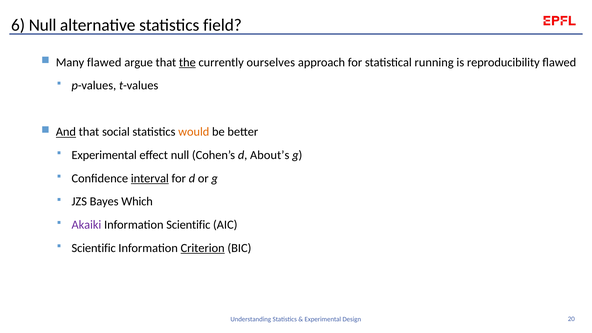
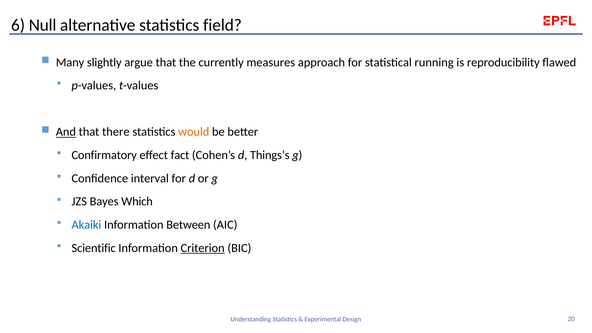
Many flawed: flawed -> slightly
the underline: present -> none
ourselves: ourselves -> measures
social: social -> there
Experimental at (104, 155): Experimental -> Confirmatory
effect null: null -> fact
About’s: About’s -> Things’s
interval underline: present -> none
Akaiki colour: purple -> blue
Information Scientific: Scientific -> Between
